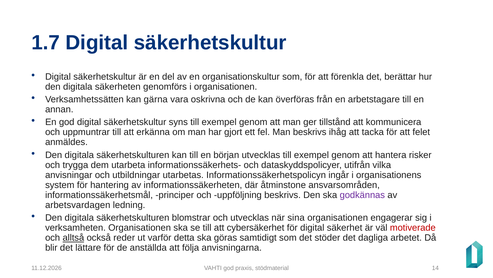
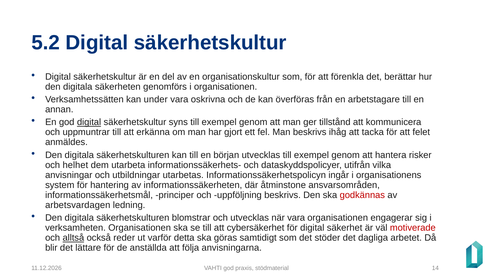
1.7: 1.7 -> 5.2
gärna: gärna -> under
digital at (89, 122) underline: none -> present
trygga: trygga -> helhet
godkännas colour: purple -> red
när sina: sina -> vara
